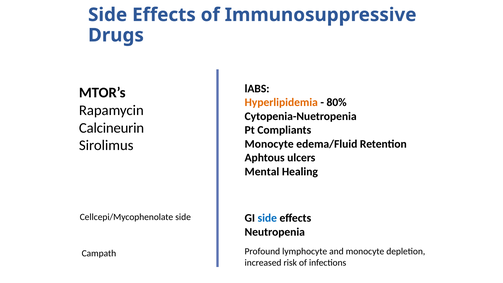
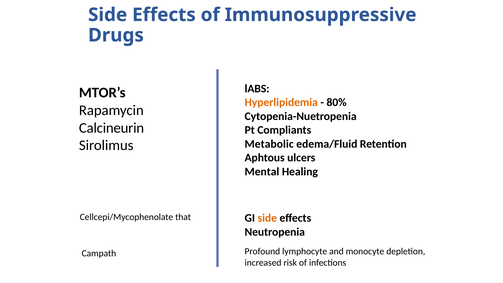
Monocyte at (269, 144): Monocyte -> Metabolic
Cellcepi/Mycophenolate side: side -> that
side at (267, 218) colour: blue -> orange
